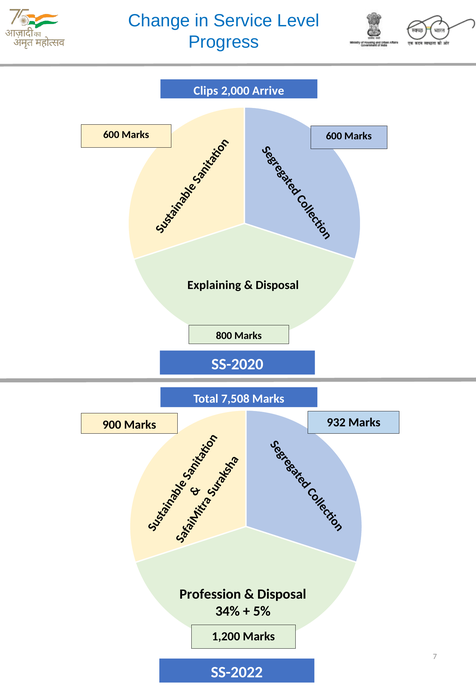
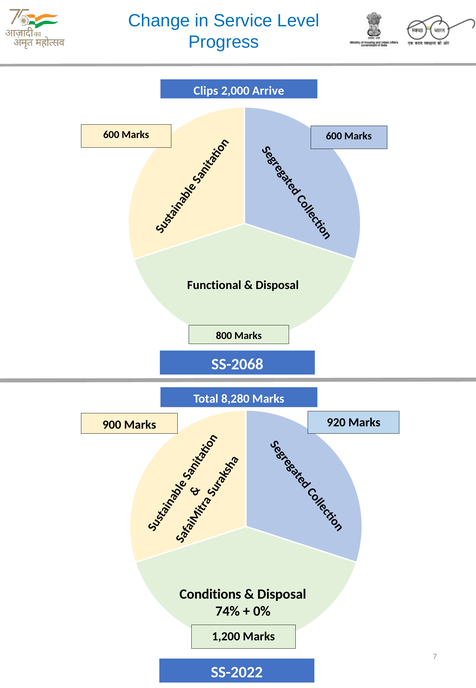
Explaining: Explaining -> Functional
SS-2020: SS-2020 -> SS-2068
7,508: 7,508 -> 8,280
932: 932 -> 920
Profession: Profession -> Conditions
34%: 34% -> 74%
5%: 5% -> 0%
